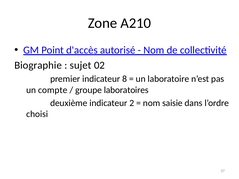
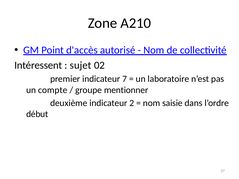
Biographie: Biographie -> Intéressent
8: 8 -> 7
laboratoires: laboratoires -> mentionner
choisi: choisi -> début
